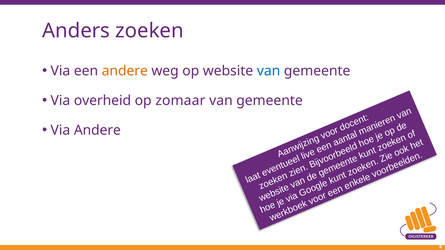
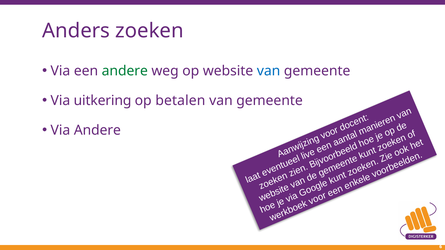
andere at (125, 71) colour: orange -> green
overheid: overheid -> uitkering
zomaar: zomaar -> betalen
